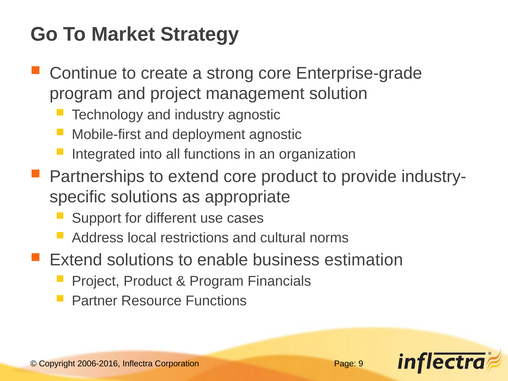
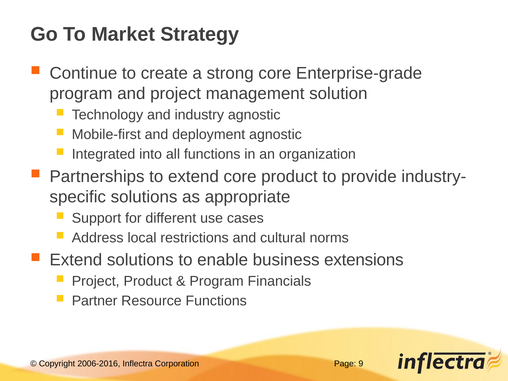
estimation: estimation -> extensions
